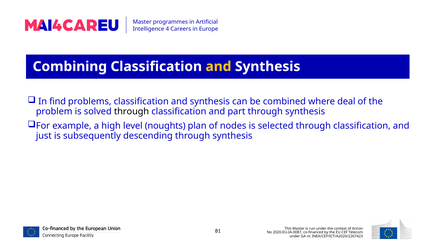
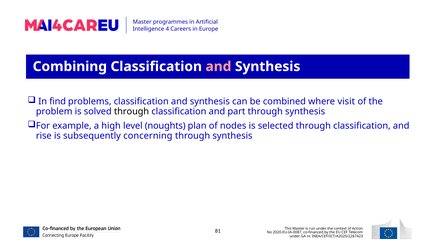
and at (218, 67) colour: yellow -> pink
deal: deal -> visit
just: just -> rise
descending: descending -> concerning
